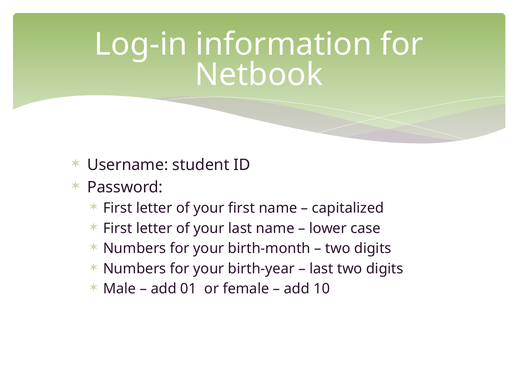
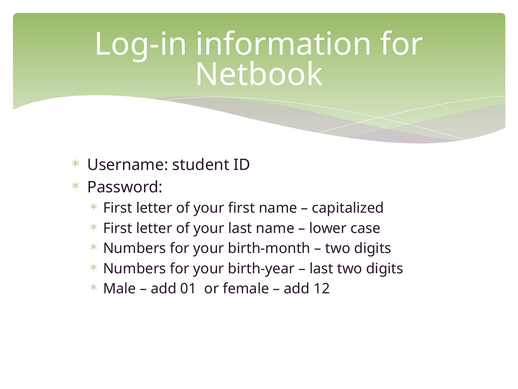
10: 10 -> 12
